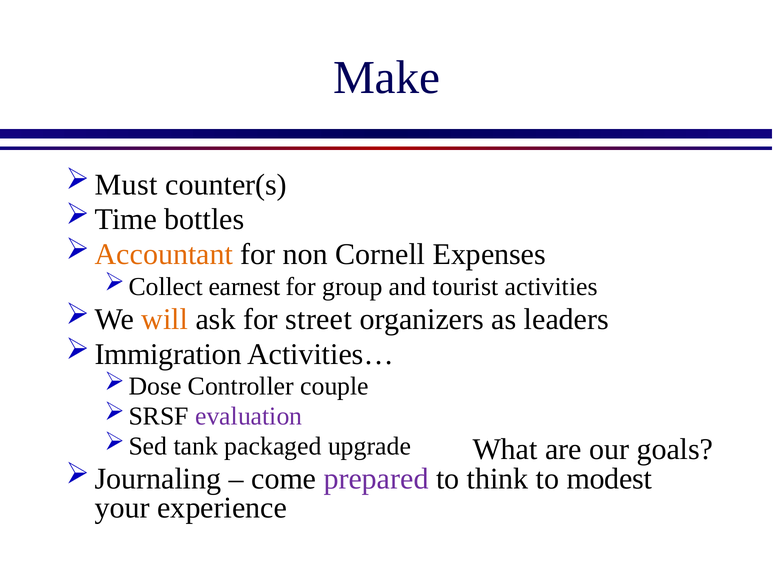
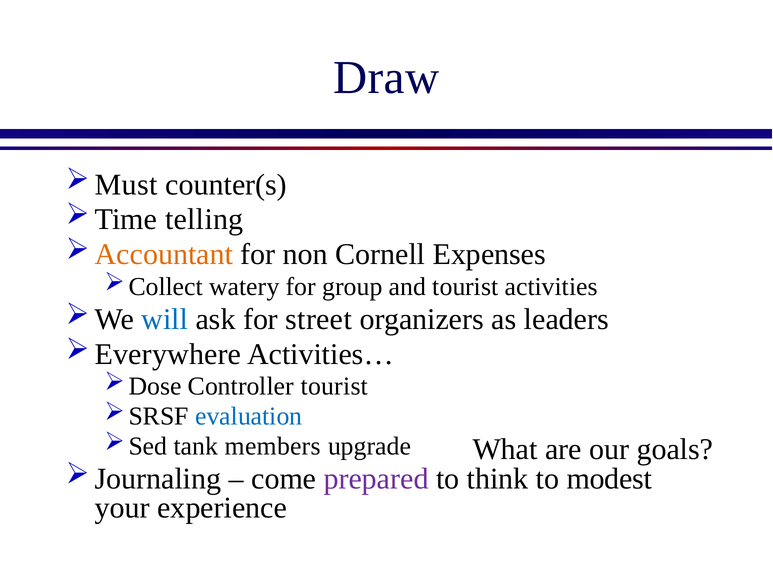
Make: Make -> Draw
bottles: bottles -> telling
earnest: earnest -> watery
will colour: orange -> blue
Immigration: Immigration -> Everywhere
Controller couple: couple -> tourist
evaluation colour: purple -> blue
packaged: packaged -> members
